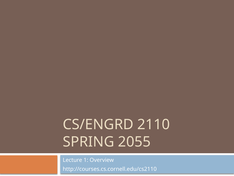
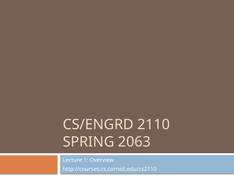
2055: 2055 -> 2063
